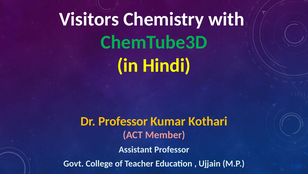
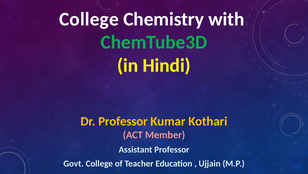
Visitors at (89, 19): Visitors -> College
